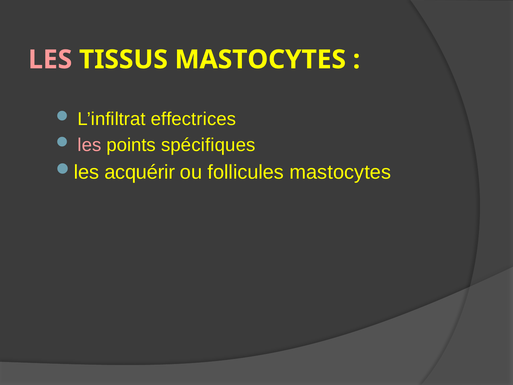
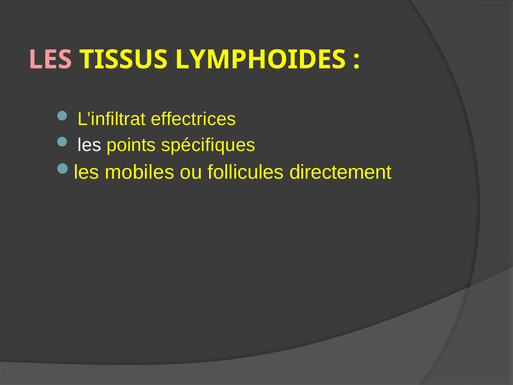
TISSUS MASTOCYTES: MASTOCYTES -> LYMPHOIDES
les at (89, 145) colour: pink -> white
acquérir: acquérir -> mobiles
follicules mastocytes: mastocytes -> directement
